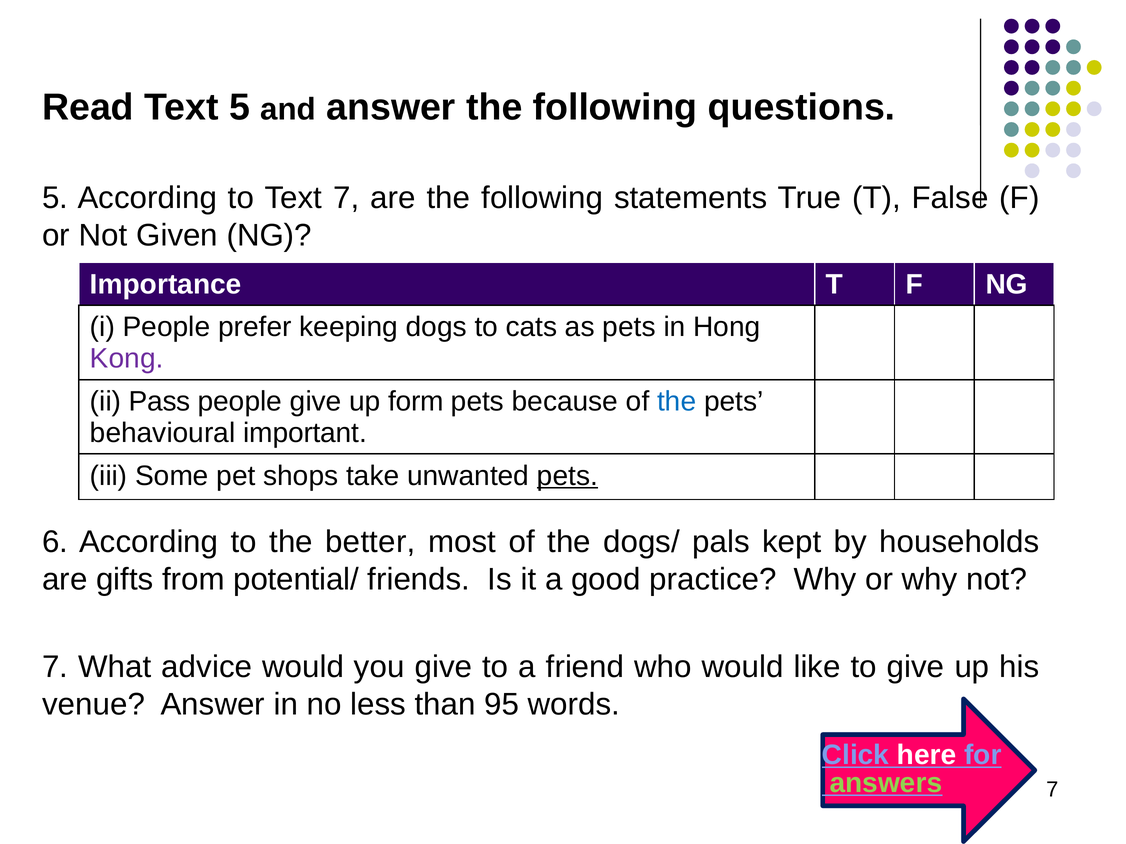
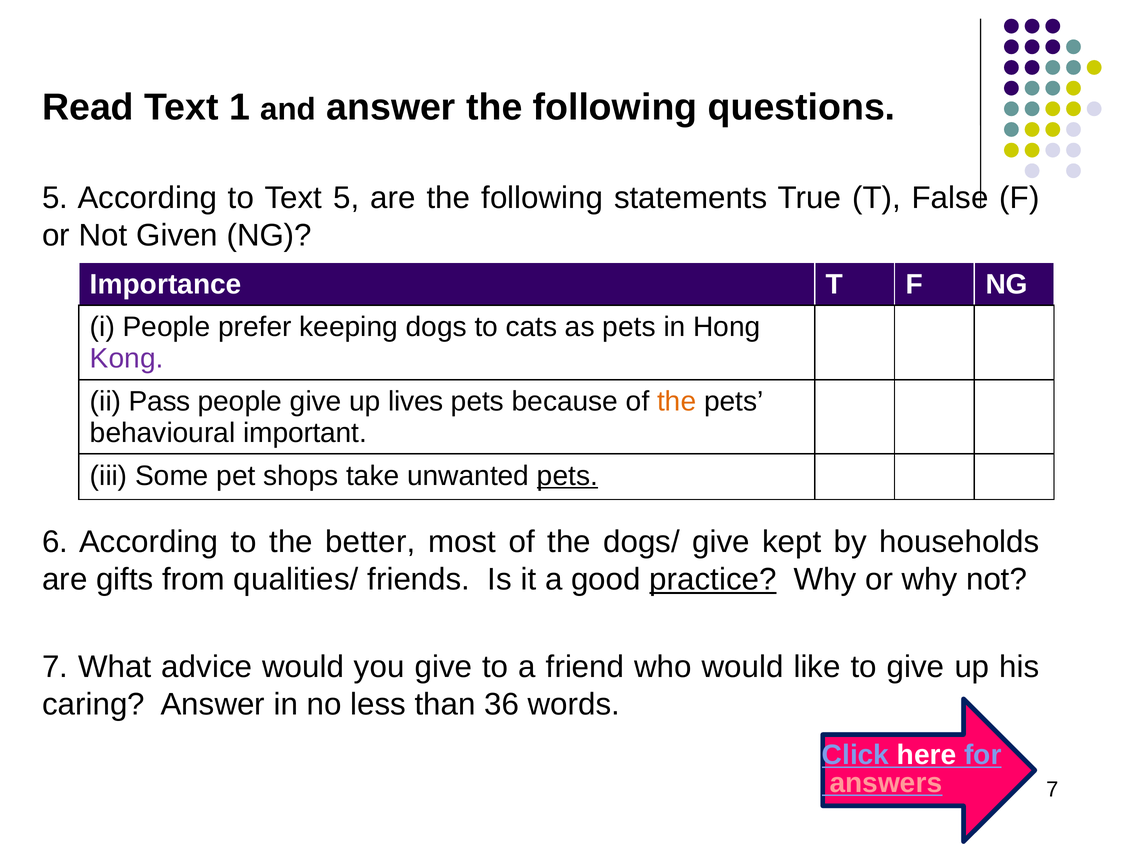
Text 5: 5 -> 1
Text 7: 7 -> 5
form: form -> lives
the at (677, 402) colour: blue -> orange
dogs/ pals: pals -> give
potential/: potential/ -> qualities/
practice underline: none -> present
venue: venue -> caring
95: 95 -> 36
answers colour: light green -> pink
